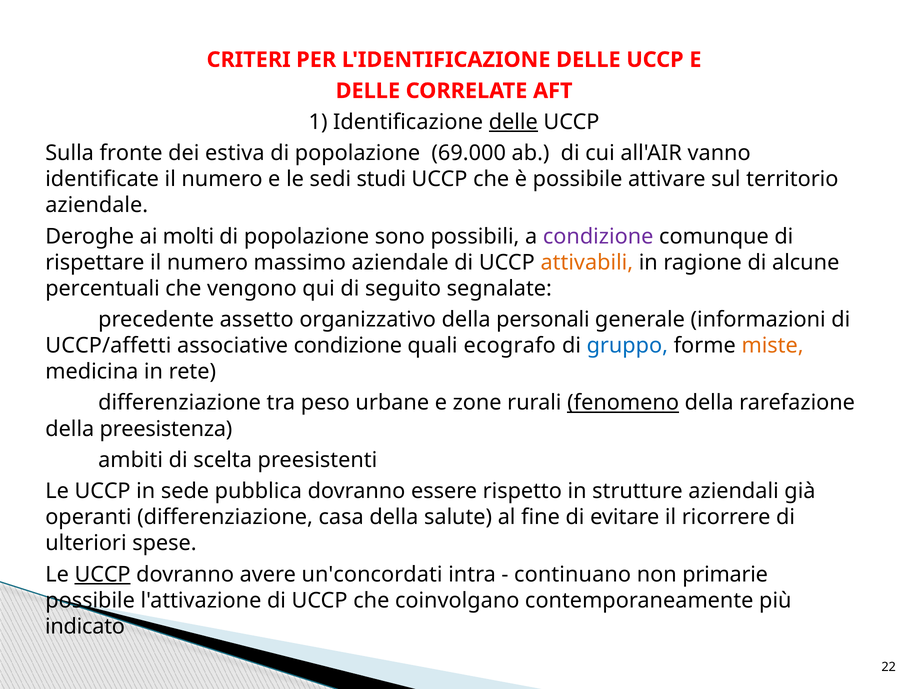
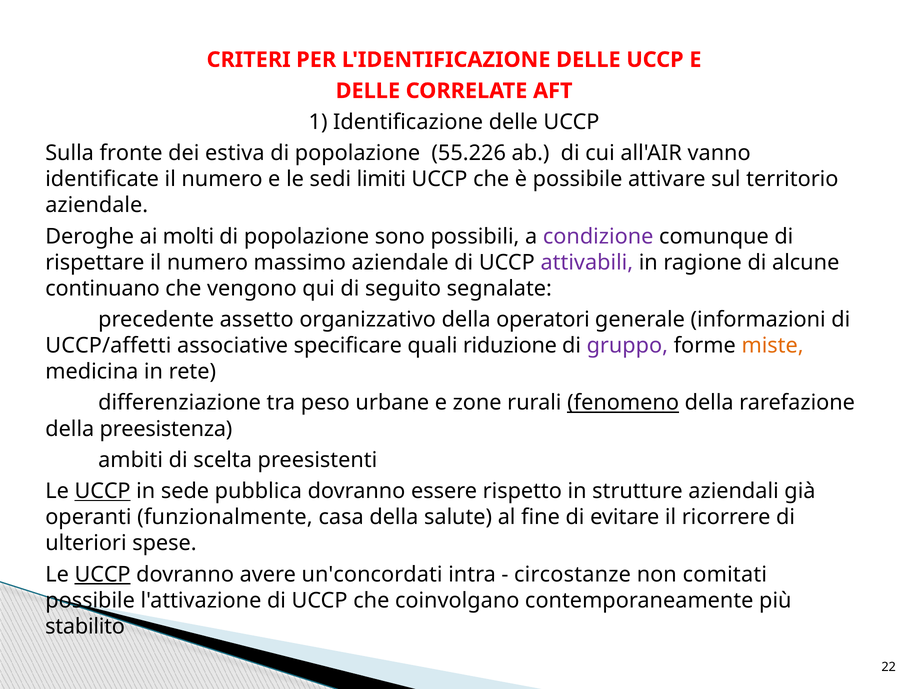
delle at (513, 122) underline: present -> none
69.000: 69.000 -> 55.226
studi: studi -> limiti
attivabili colour: orange -> purple
percentuali: percentuali -> continuano
personali: personali -> operatori
associative condizione: condizione -> specificare
ecografo: ecografo -> riduzione
gruppo colour: blue -> purple
UCCP at (103, 491) underline: none -> present
operanti differenziazione: differenziazione -> funzionalmente
continuano: continuano -> circostanze
primarie: primarie -> comitati
indicato: indicato -> stabilito
